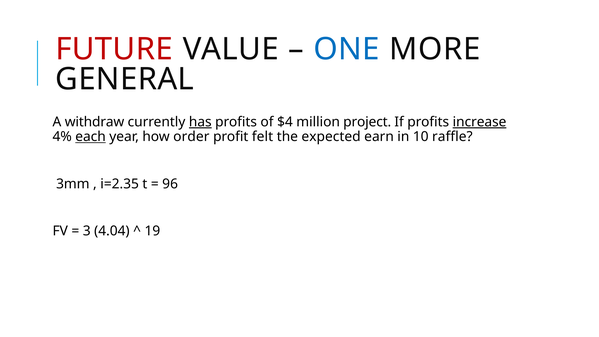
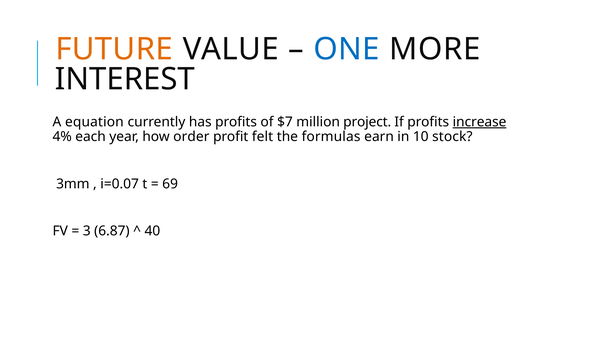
FUTURE colour: red -> orange
GENERAL: GENERAL -> INTEREST
withdraw: withdraw -> equation
has underline: present -> none
$4: $4 -> $7
each underline: present -> none
expected: expected -> formulas
raffle: raffle -> stock
i=2.35: i=2.35 -> i=0.07
96: 96 -> 69
4.04: 4.04 -> 6.87
19: 19 -> 40
